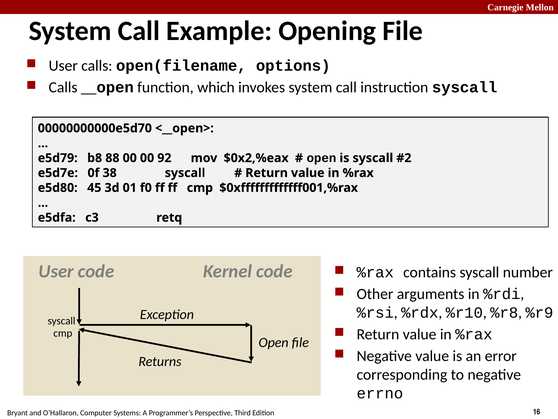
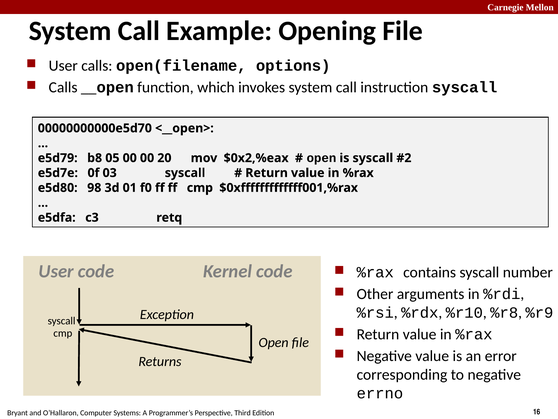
88: 88 -> 05
92: 92 -> 20
38: 38 -> 03
45: 45 -> 98
